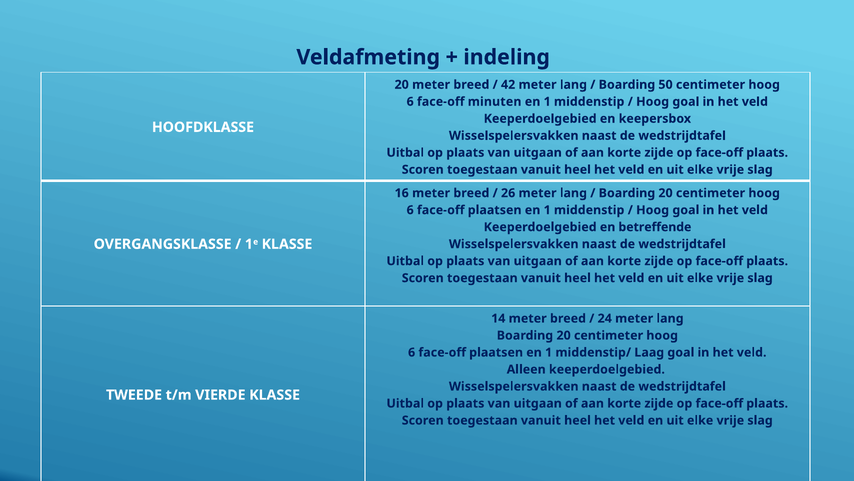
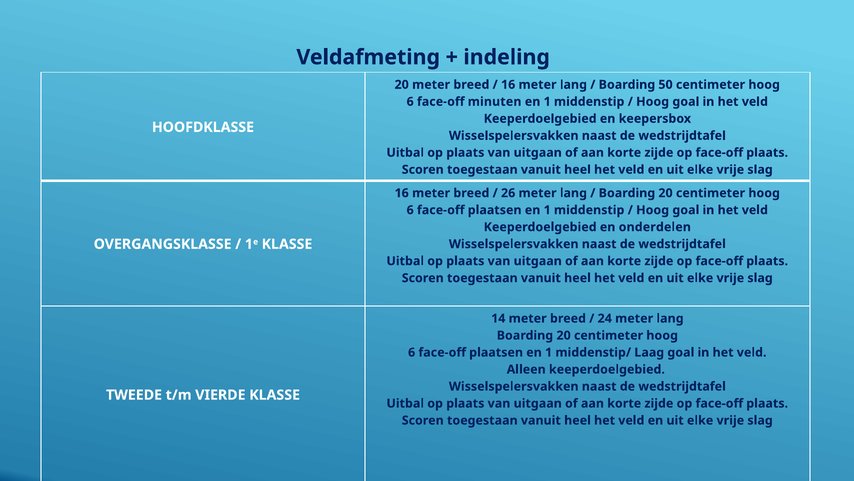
42 at (508, 85): 42 -> 16
betreffende: betreffende -> onderdelen
